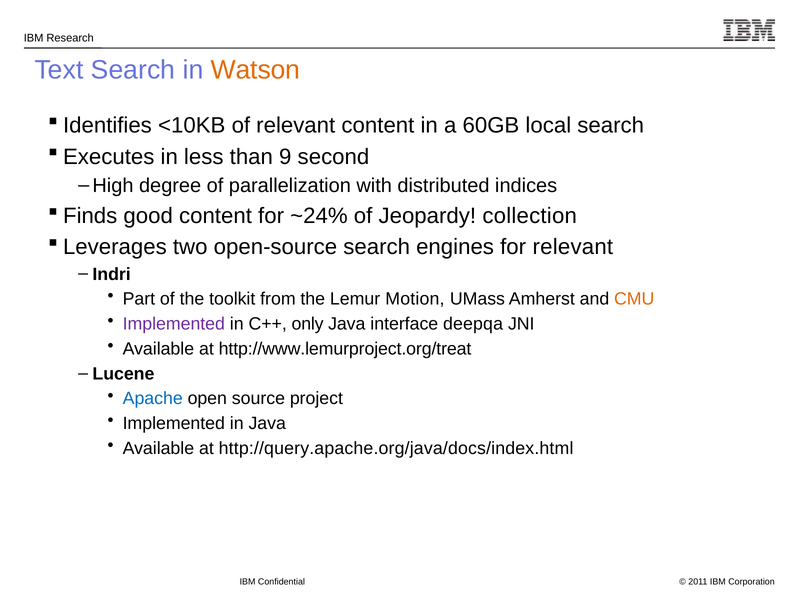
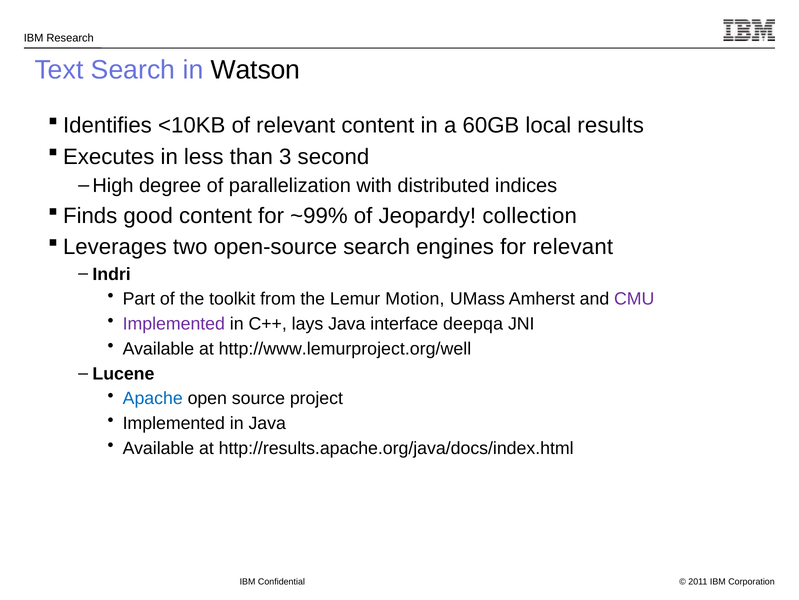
Watson colour: orange -> black
local search: search -> results
9: 9 -> 3
~24%: ~24% -> ~99%
CMU colour: orange -> purple
only: only -> lays
http://www.lemurproject.org/treat: http://www.lemurproject.org/treat -> http://www.lemurproject.org/well
http://query.apache.org/java/docs/index.html: http://query.apache.org/java/docs/index.html -> http://results.apache.org/java/docs/index.html
